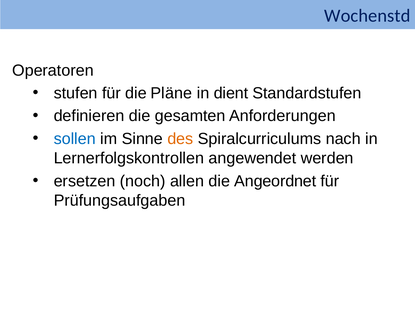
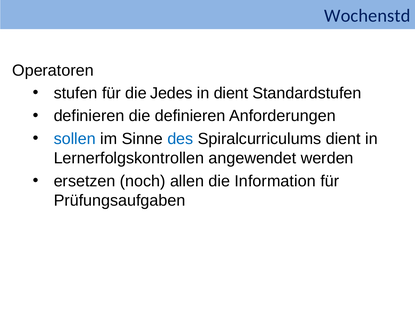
Pläne: Pläne -> Jedes
die gesamten: gesamten -> definieren
des colour: orange -> blue
Spiralcurriculums nach: nach -> dient
Angeordnet: Angeordnet -> Information
